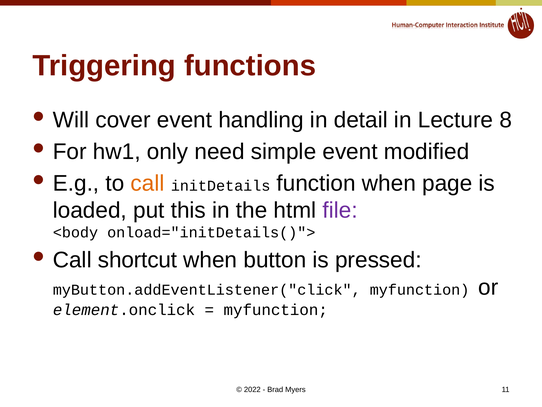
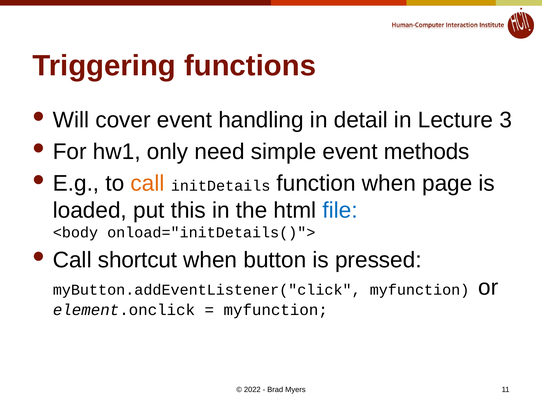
8: 8 -> 3
modified: modified -> methods
file colour: purple -> blue
